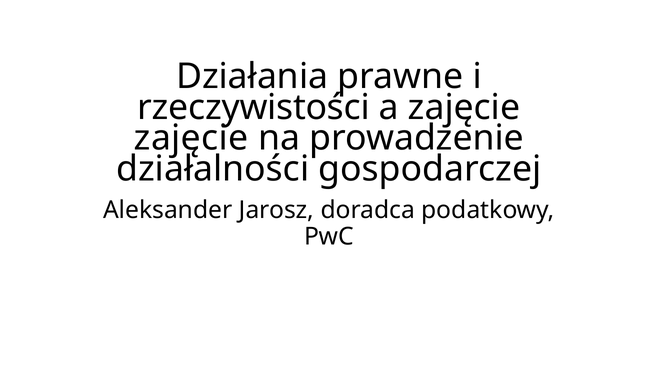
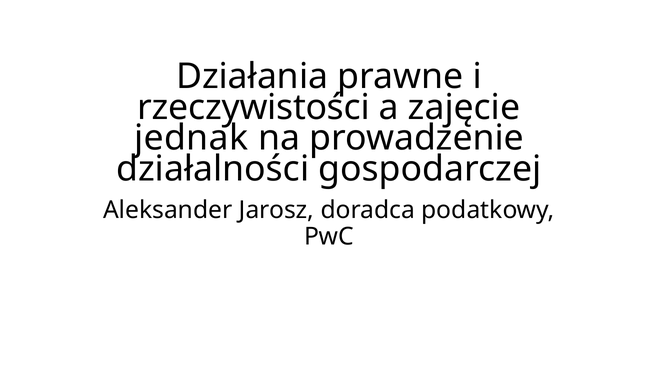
zajęcie at (191, 138): zajęcie -> jednak
